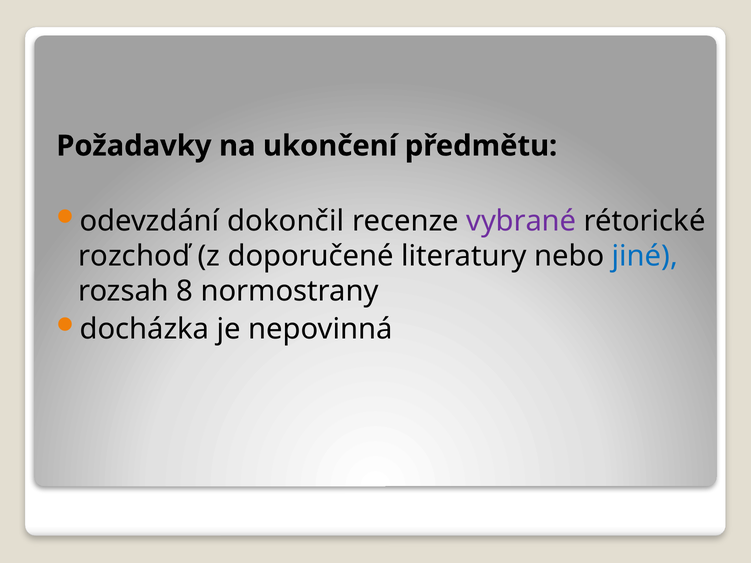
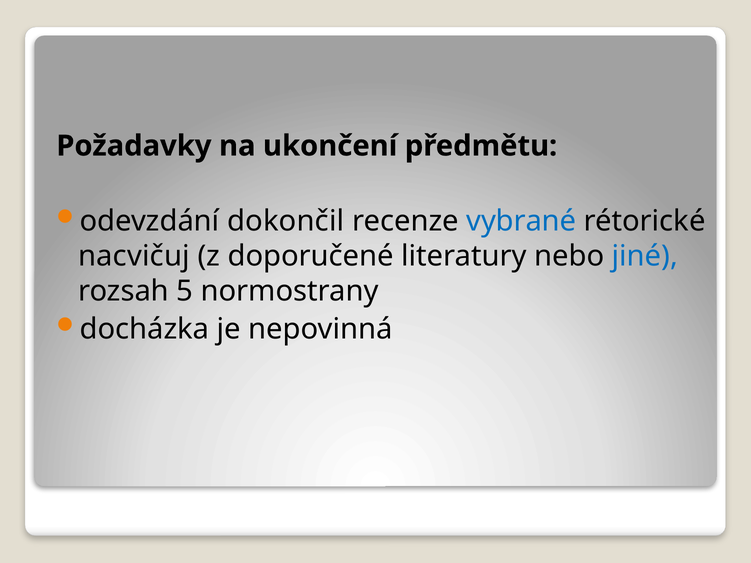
vybrané colour: purple -> blue
rozchoď: rozchoď -> nacvičuj
8: 8 -> 5
